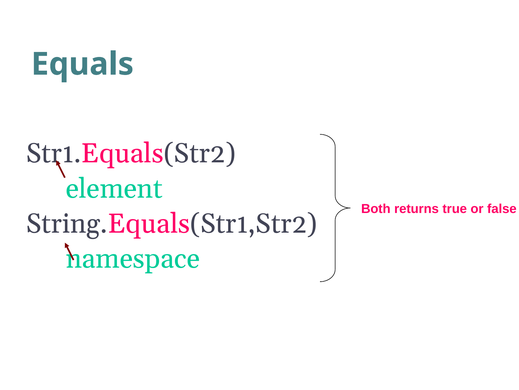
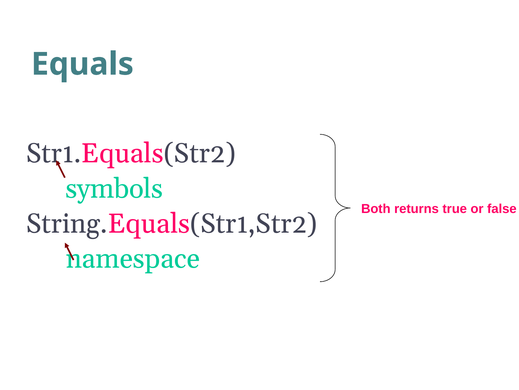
element: element -> symbols
